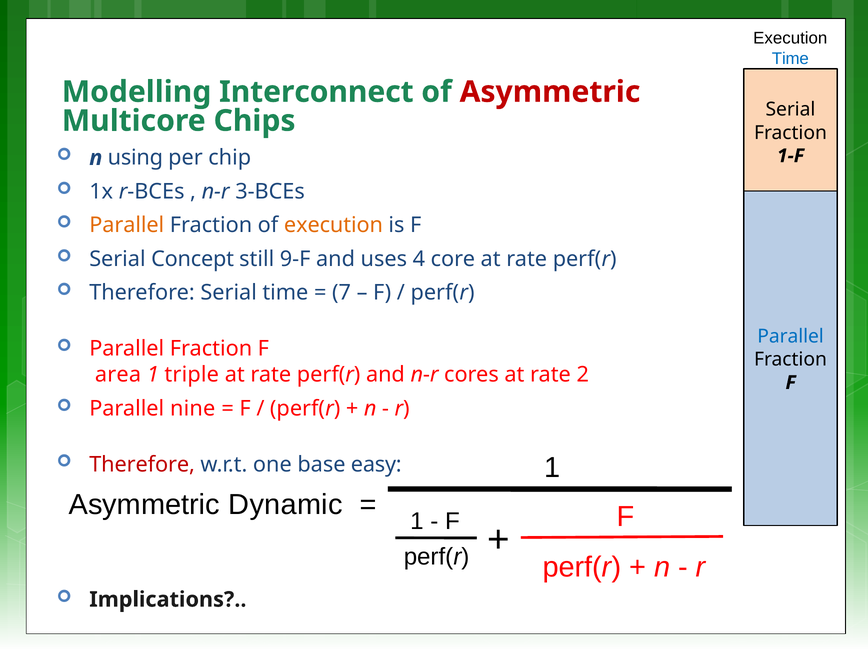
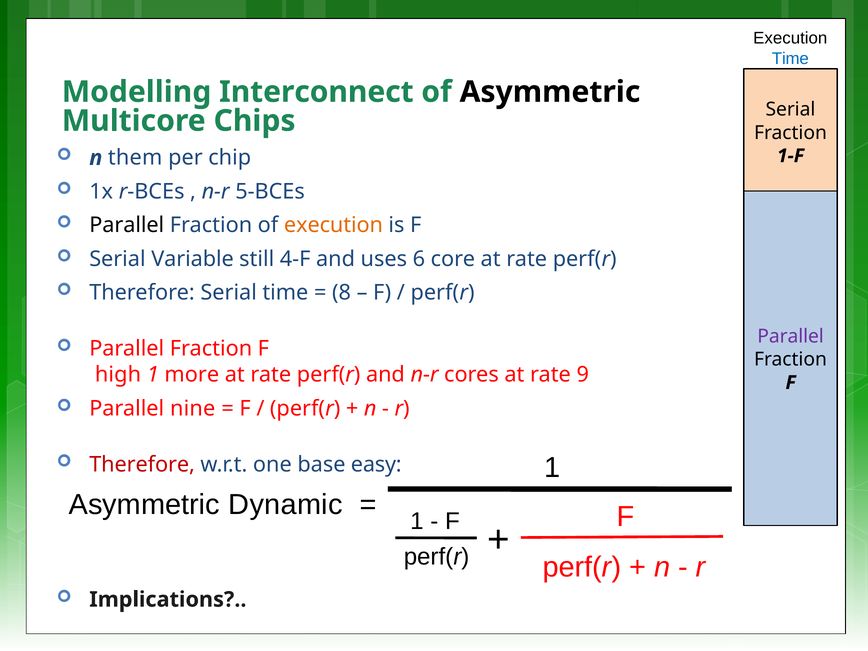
Asymmetric at (550, 92) colour: red -> black
using: using -> them
3-BCEs: 3-BCEs -> 5-BCEs
Parallel at (127, 225) colour: orange -> black
Concept: Concept -> Variable
9-F: 9-F -> 4-F
4: 4 -> 6
7: 7 -> 8
Parallel at (791, 336) colour: blue -> purple
area: area -> high
triple: triple -> more
2: 2 -> 9
